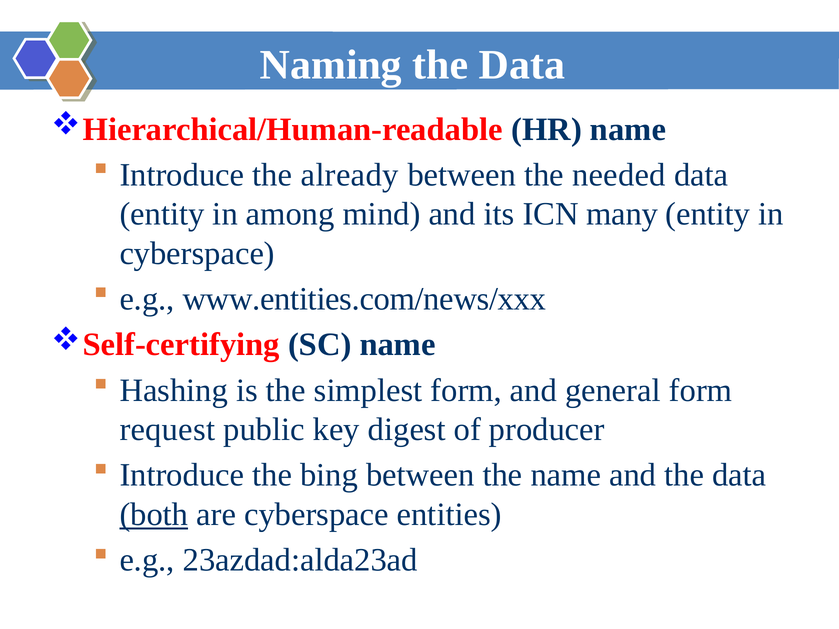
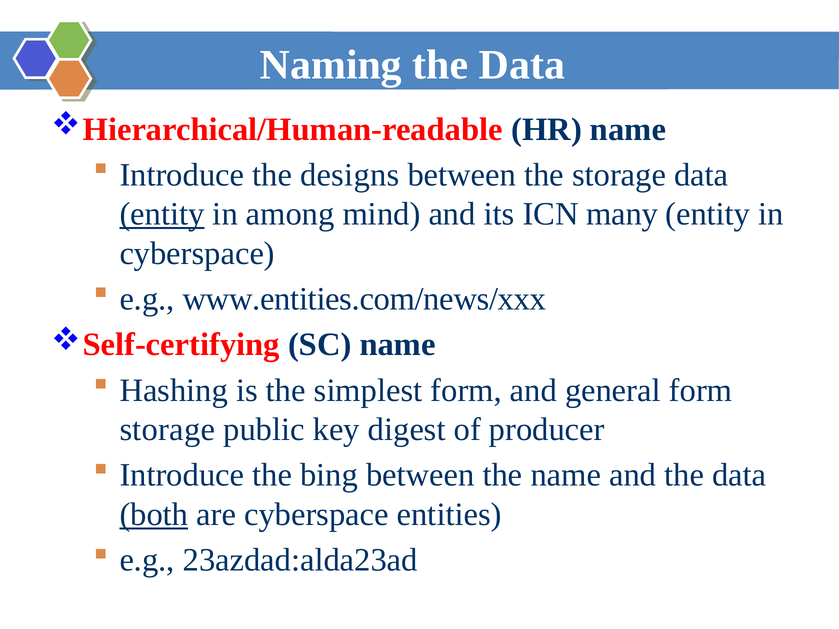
already: already -> designs
the needed: needed -> storage
entity at (162, 214) underline: none -> present
request at (167, 430): request -> storage
